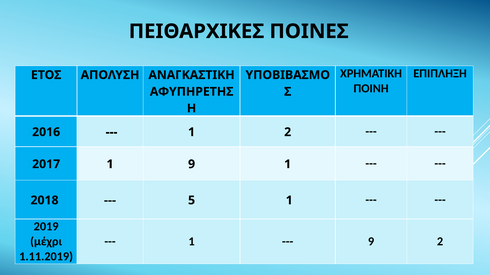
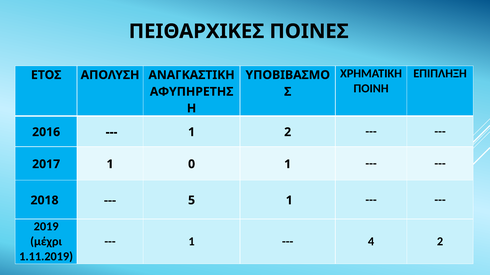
1 9: 9 -> 0
9 at (371, 242): 9 -> 4
